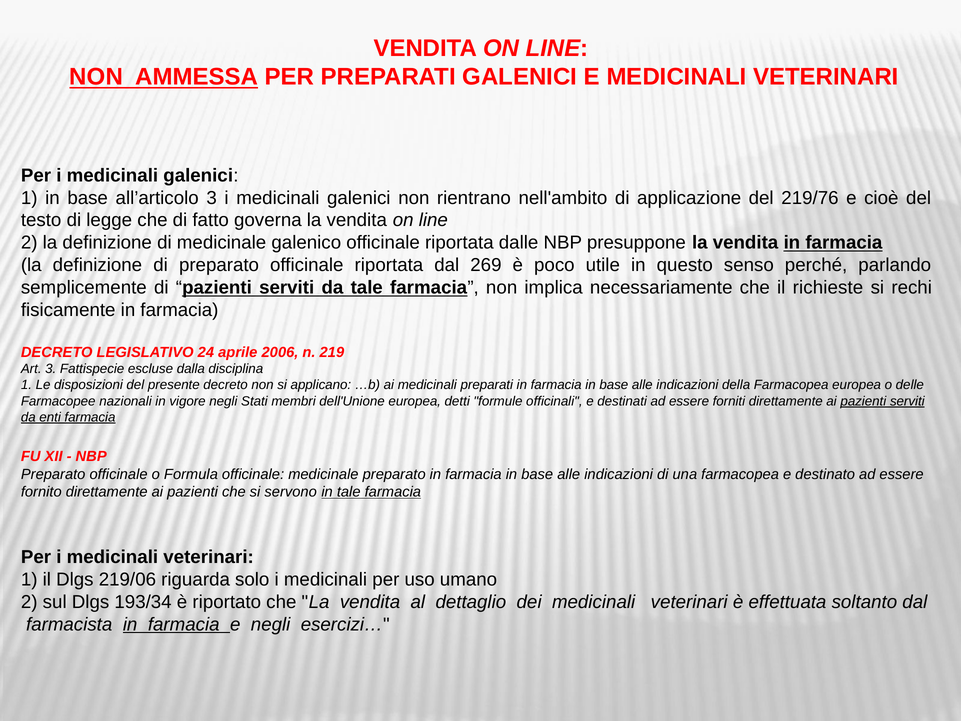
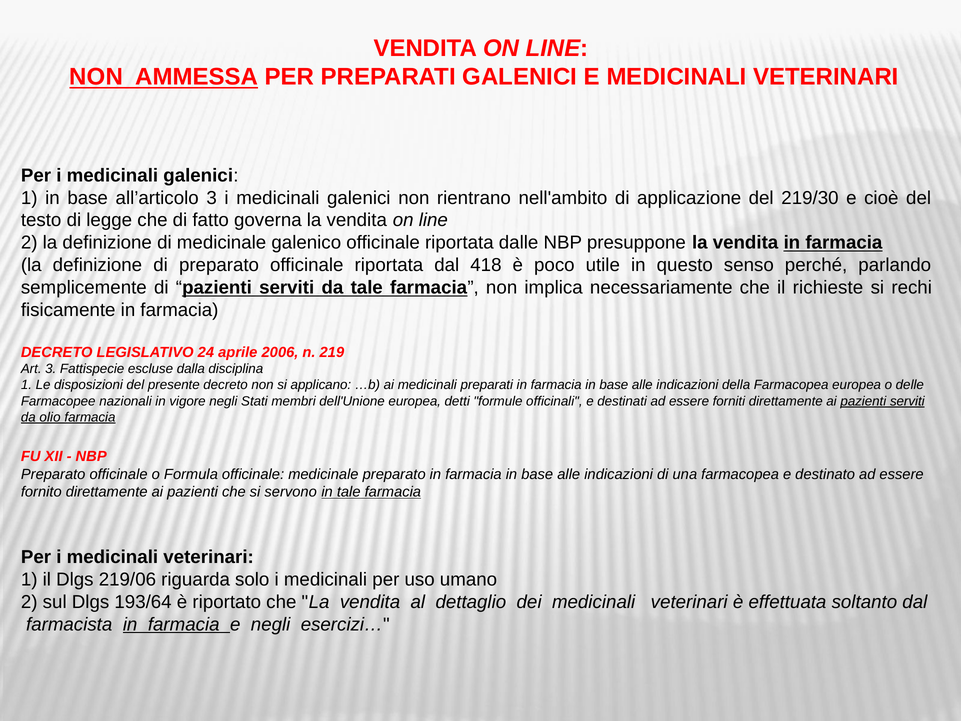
219/76: 219/76 -> 219/30
269: 269 -> 418
enti: enti -> olio
193/34: 193/34 -> 193/64
